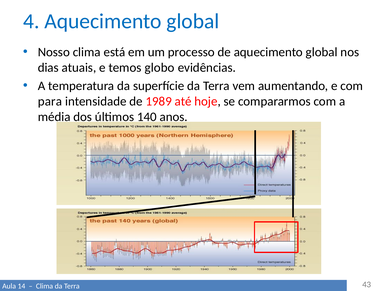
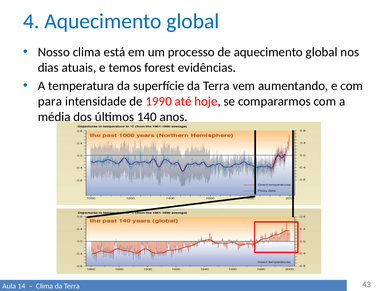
globo: globo -> forest
1989: 1989 -> 1990
